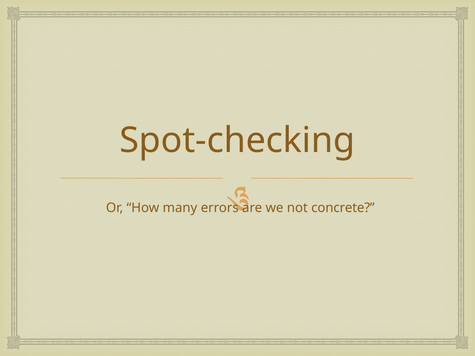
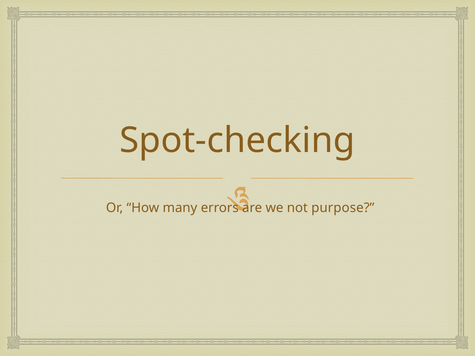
concrete: concrete -> purpose
